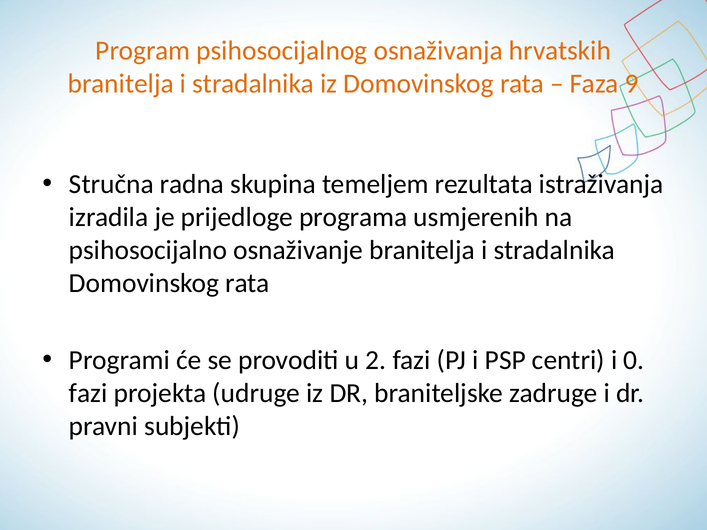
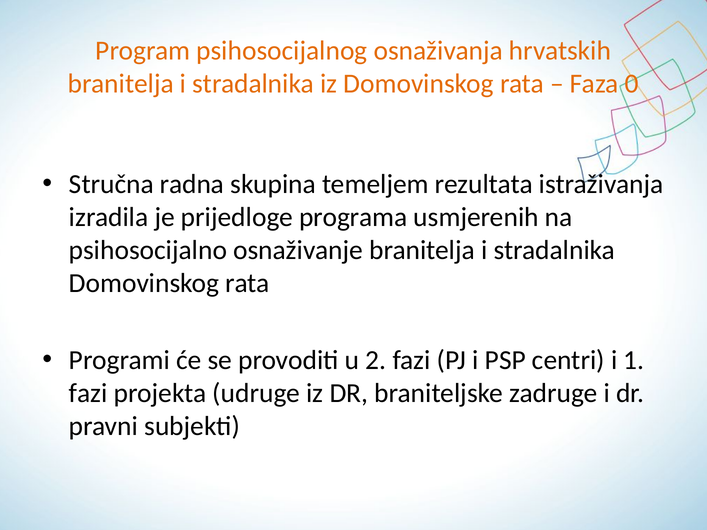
9: 9 -> 0
0: 0 -> 1
